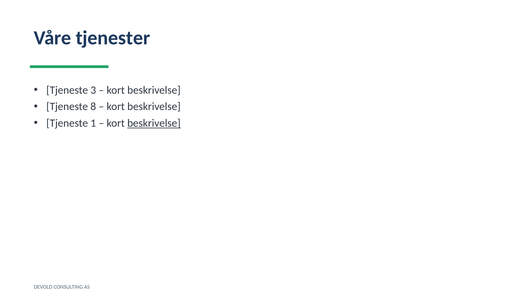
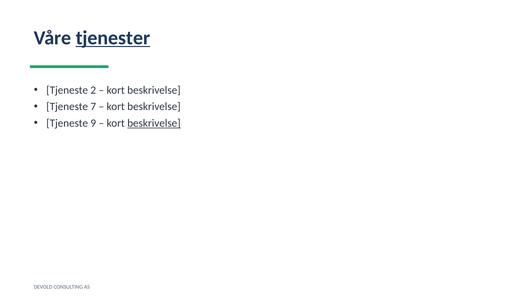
tjenester underline: none -> present
3: 3 -> 2
8: 8 -> 7
1: 1 -> 9
